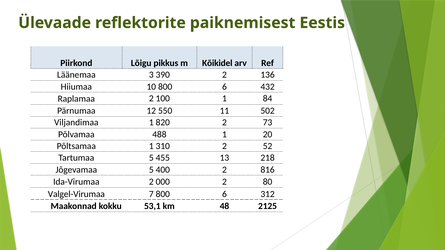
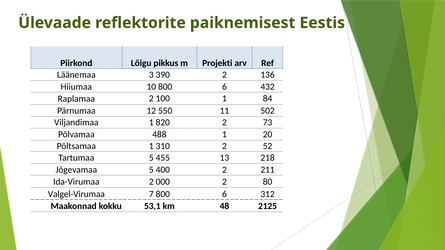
Kõikidel: Kõikidel -> Projekti
816: 816 -> 211
